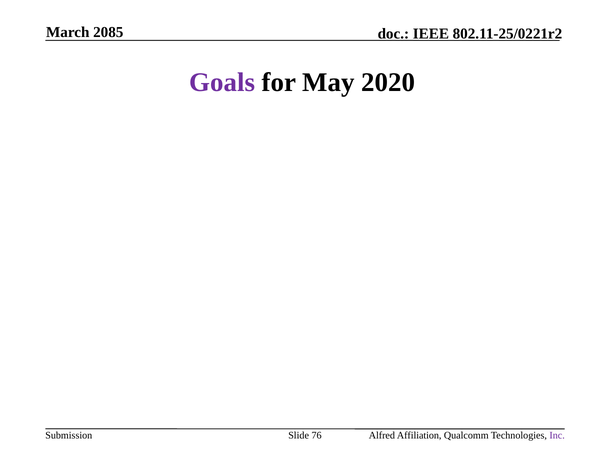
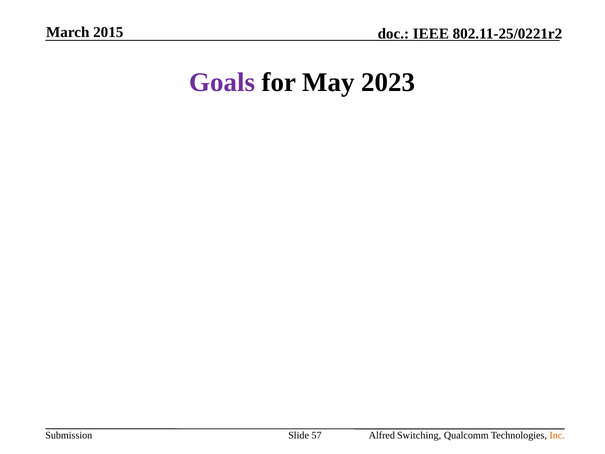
2085: 2085 -> 2015
2020: 2020 -> 2023
76: 76 -> 57
Affiliation: Affiliation -> Switching
Inc colour: purple -> orange
